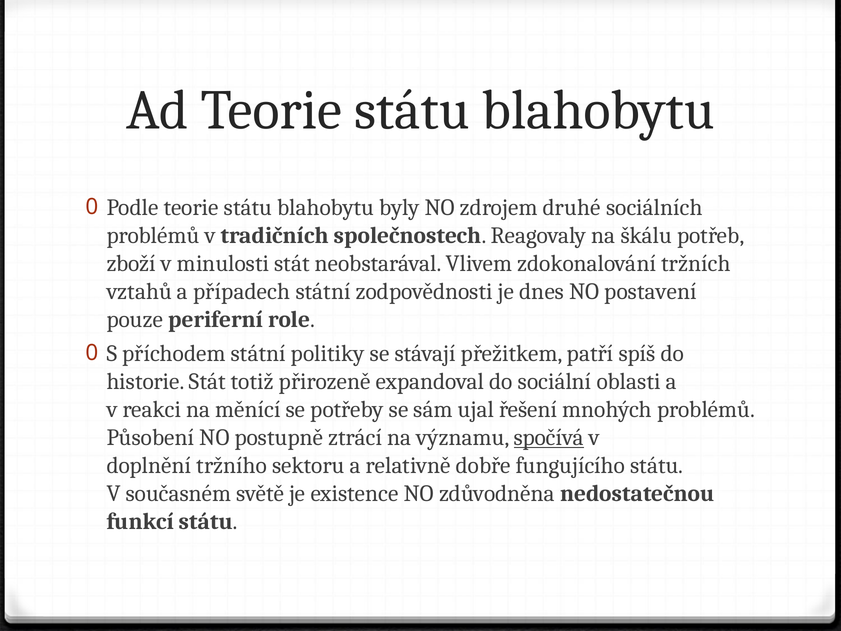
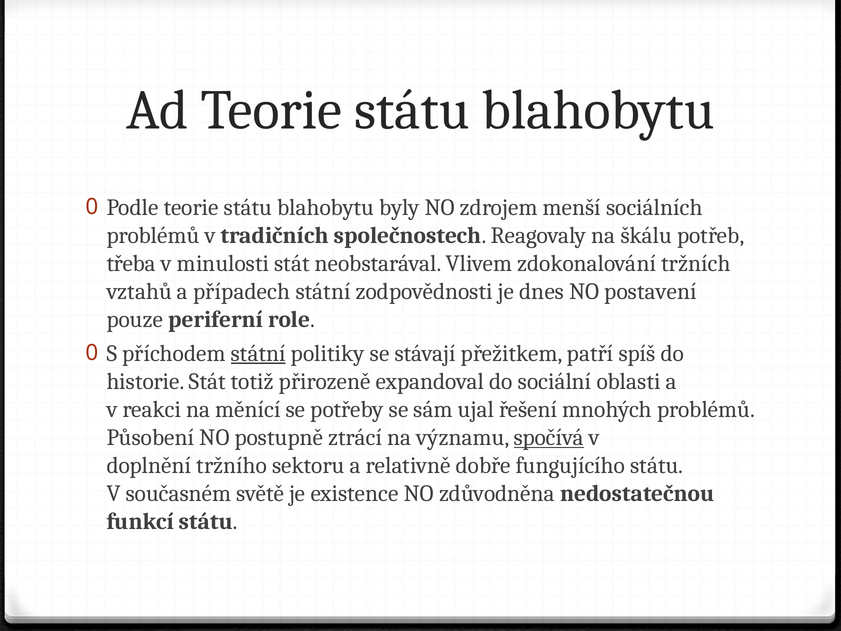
druhé: druhé -> menší
zboží: zboží -> třeba
státní at (258, 353) underline: none -> present
